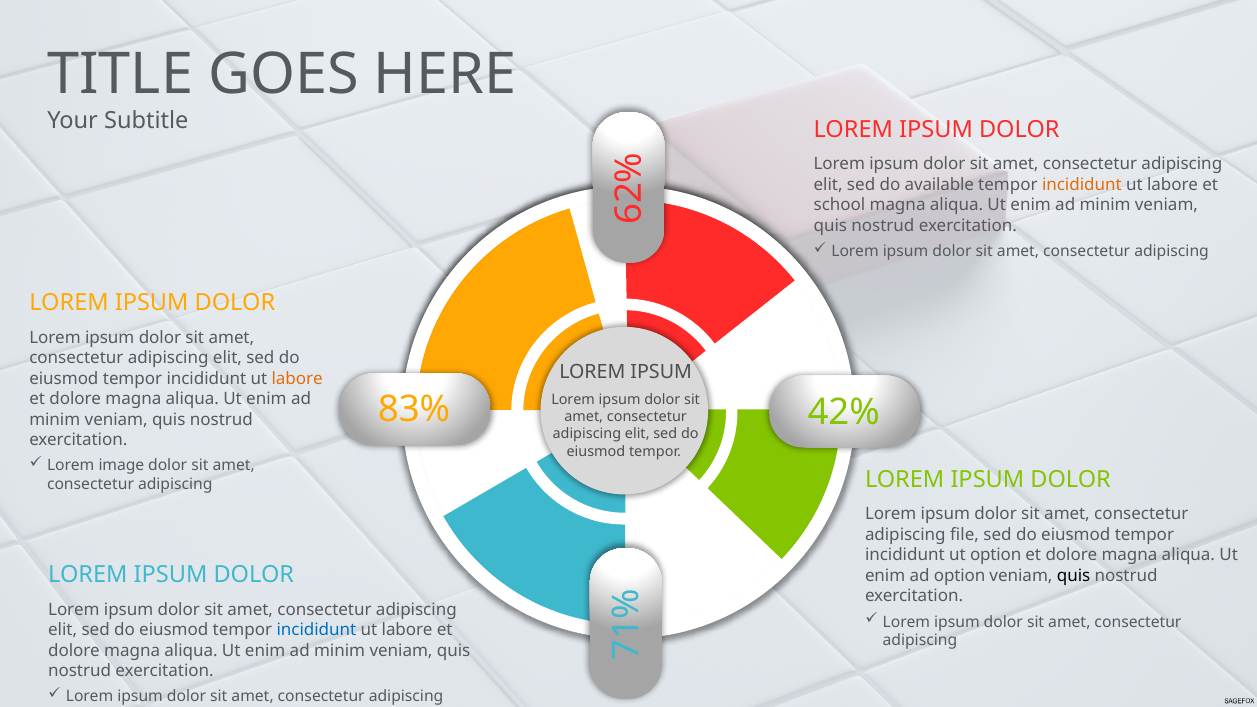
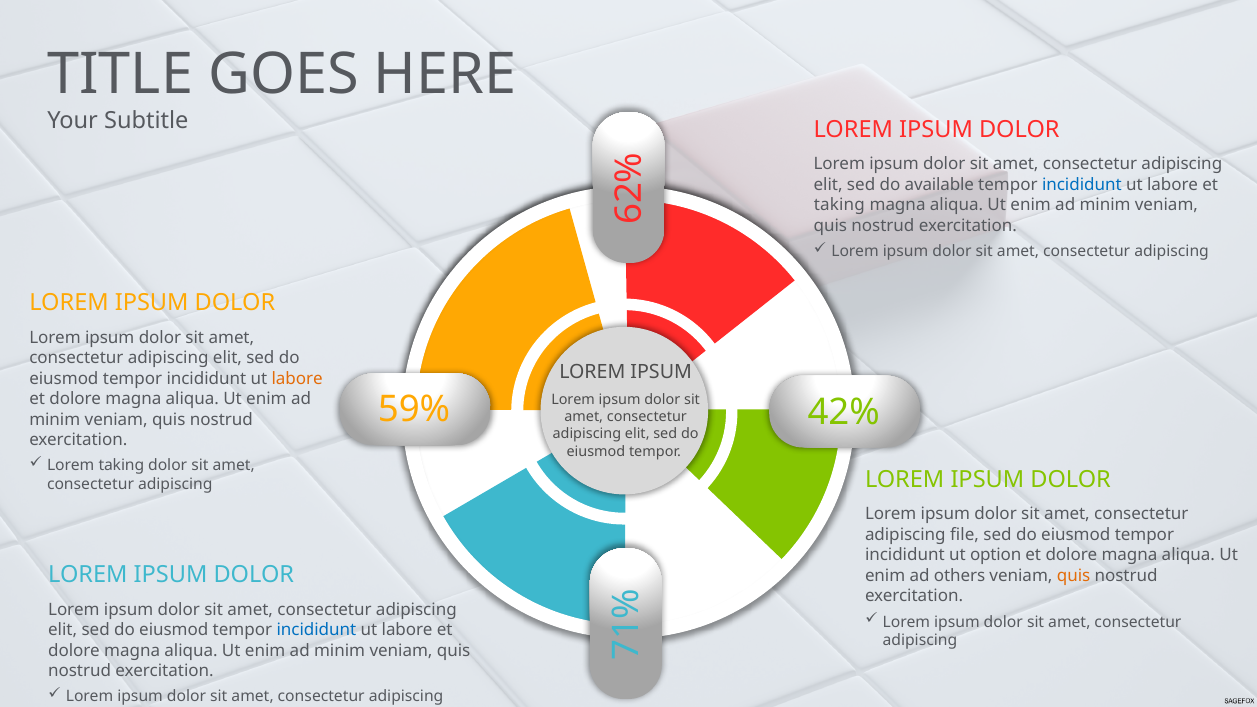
incididunt at (1082, 185) colour: orange -> blue
school at (840, 205): school -> taking
83%: 83% -> 59%
Lorem image: image -> taking
ad option: option -> others
quis at (1074, 576) colour: black -> orange
